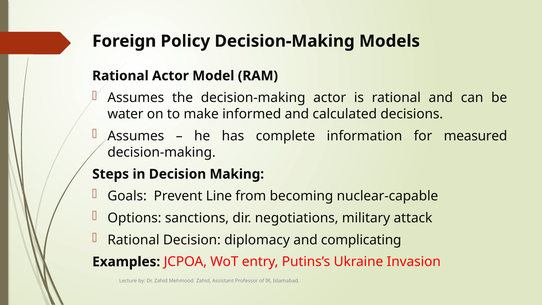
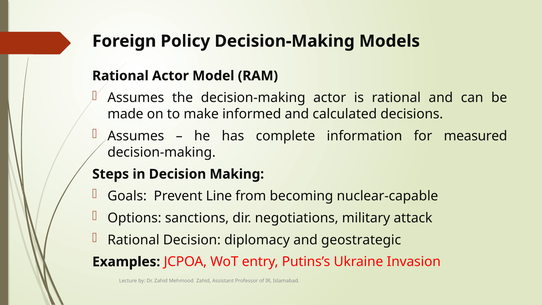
water: water -> made
complicating: complicating -> geostrategic
